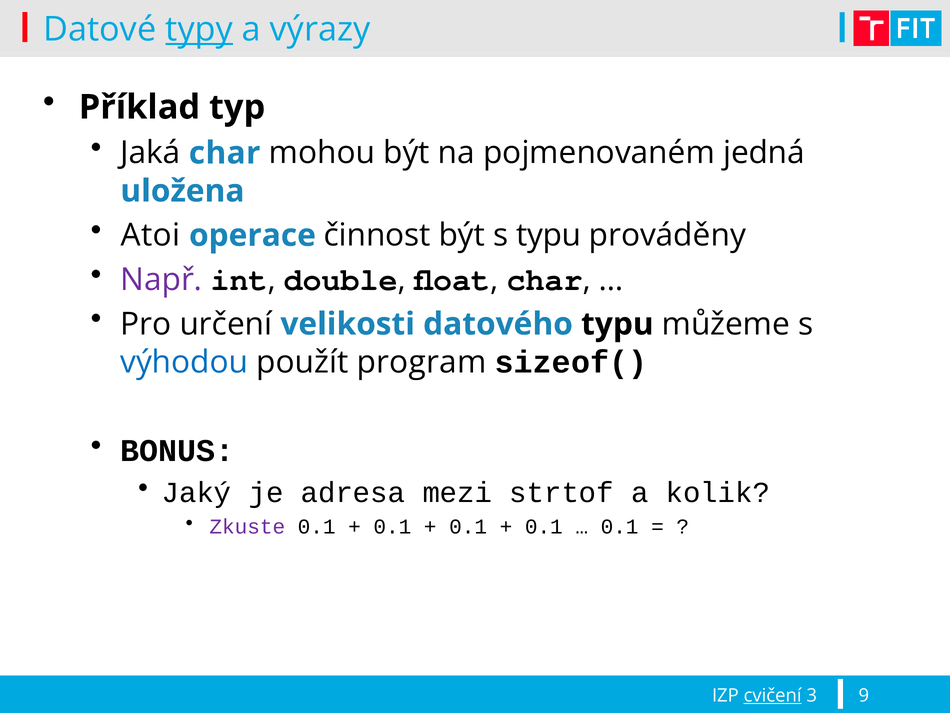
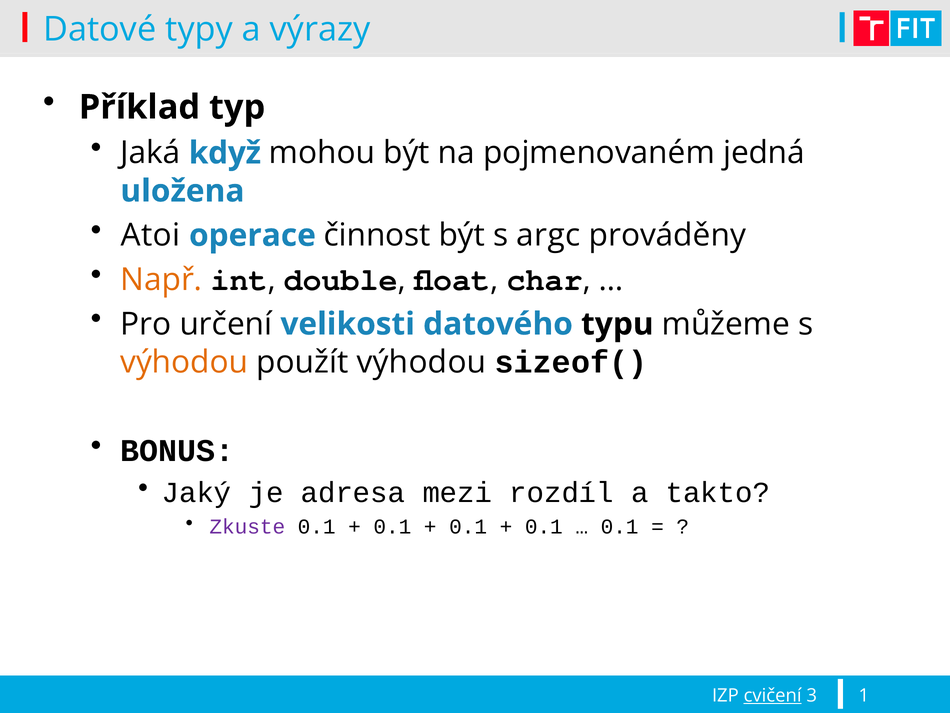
typy underline: present -> none
Jaká char: char -> když
s typu: typu -> argc
Např colour: purple -> orange
výhodou at (184, 362) colour: blue -> orange
použít program: program -> výhodou
strtof: strtof -> rozdíl
kolik: kolik -> takto
9: 9 -> 1
